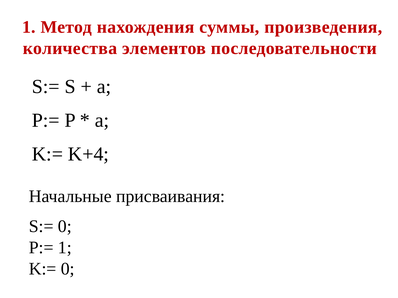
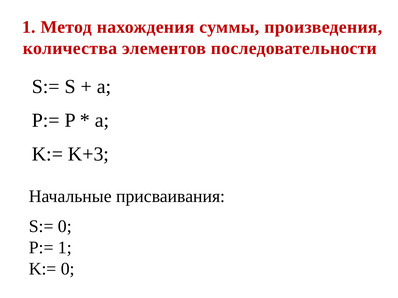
K+4: K+4 -> K+3
